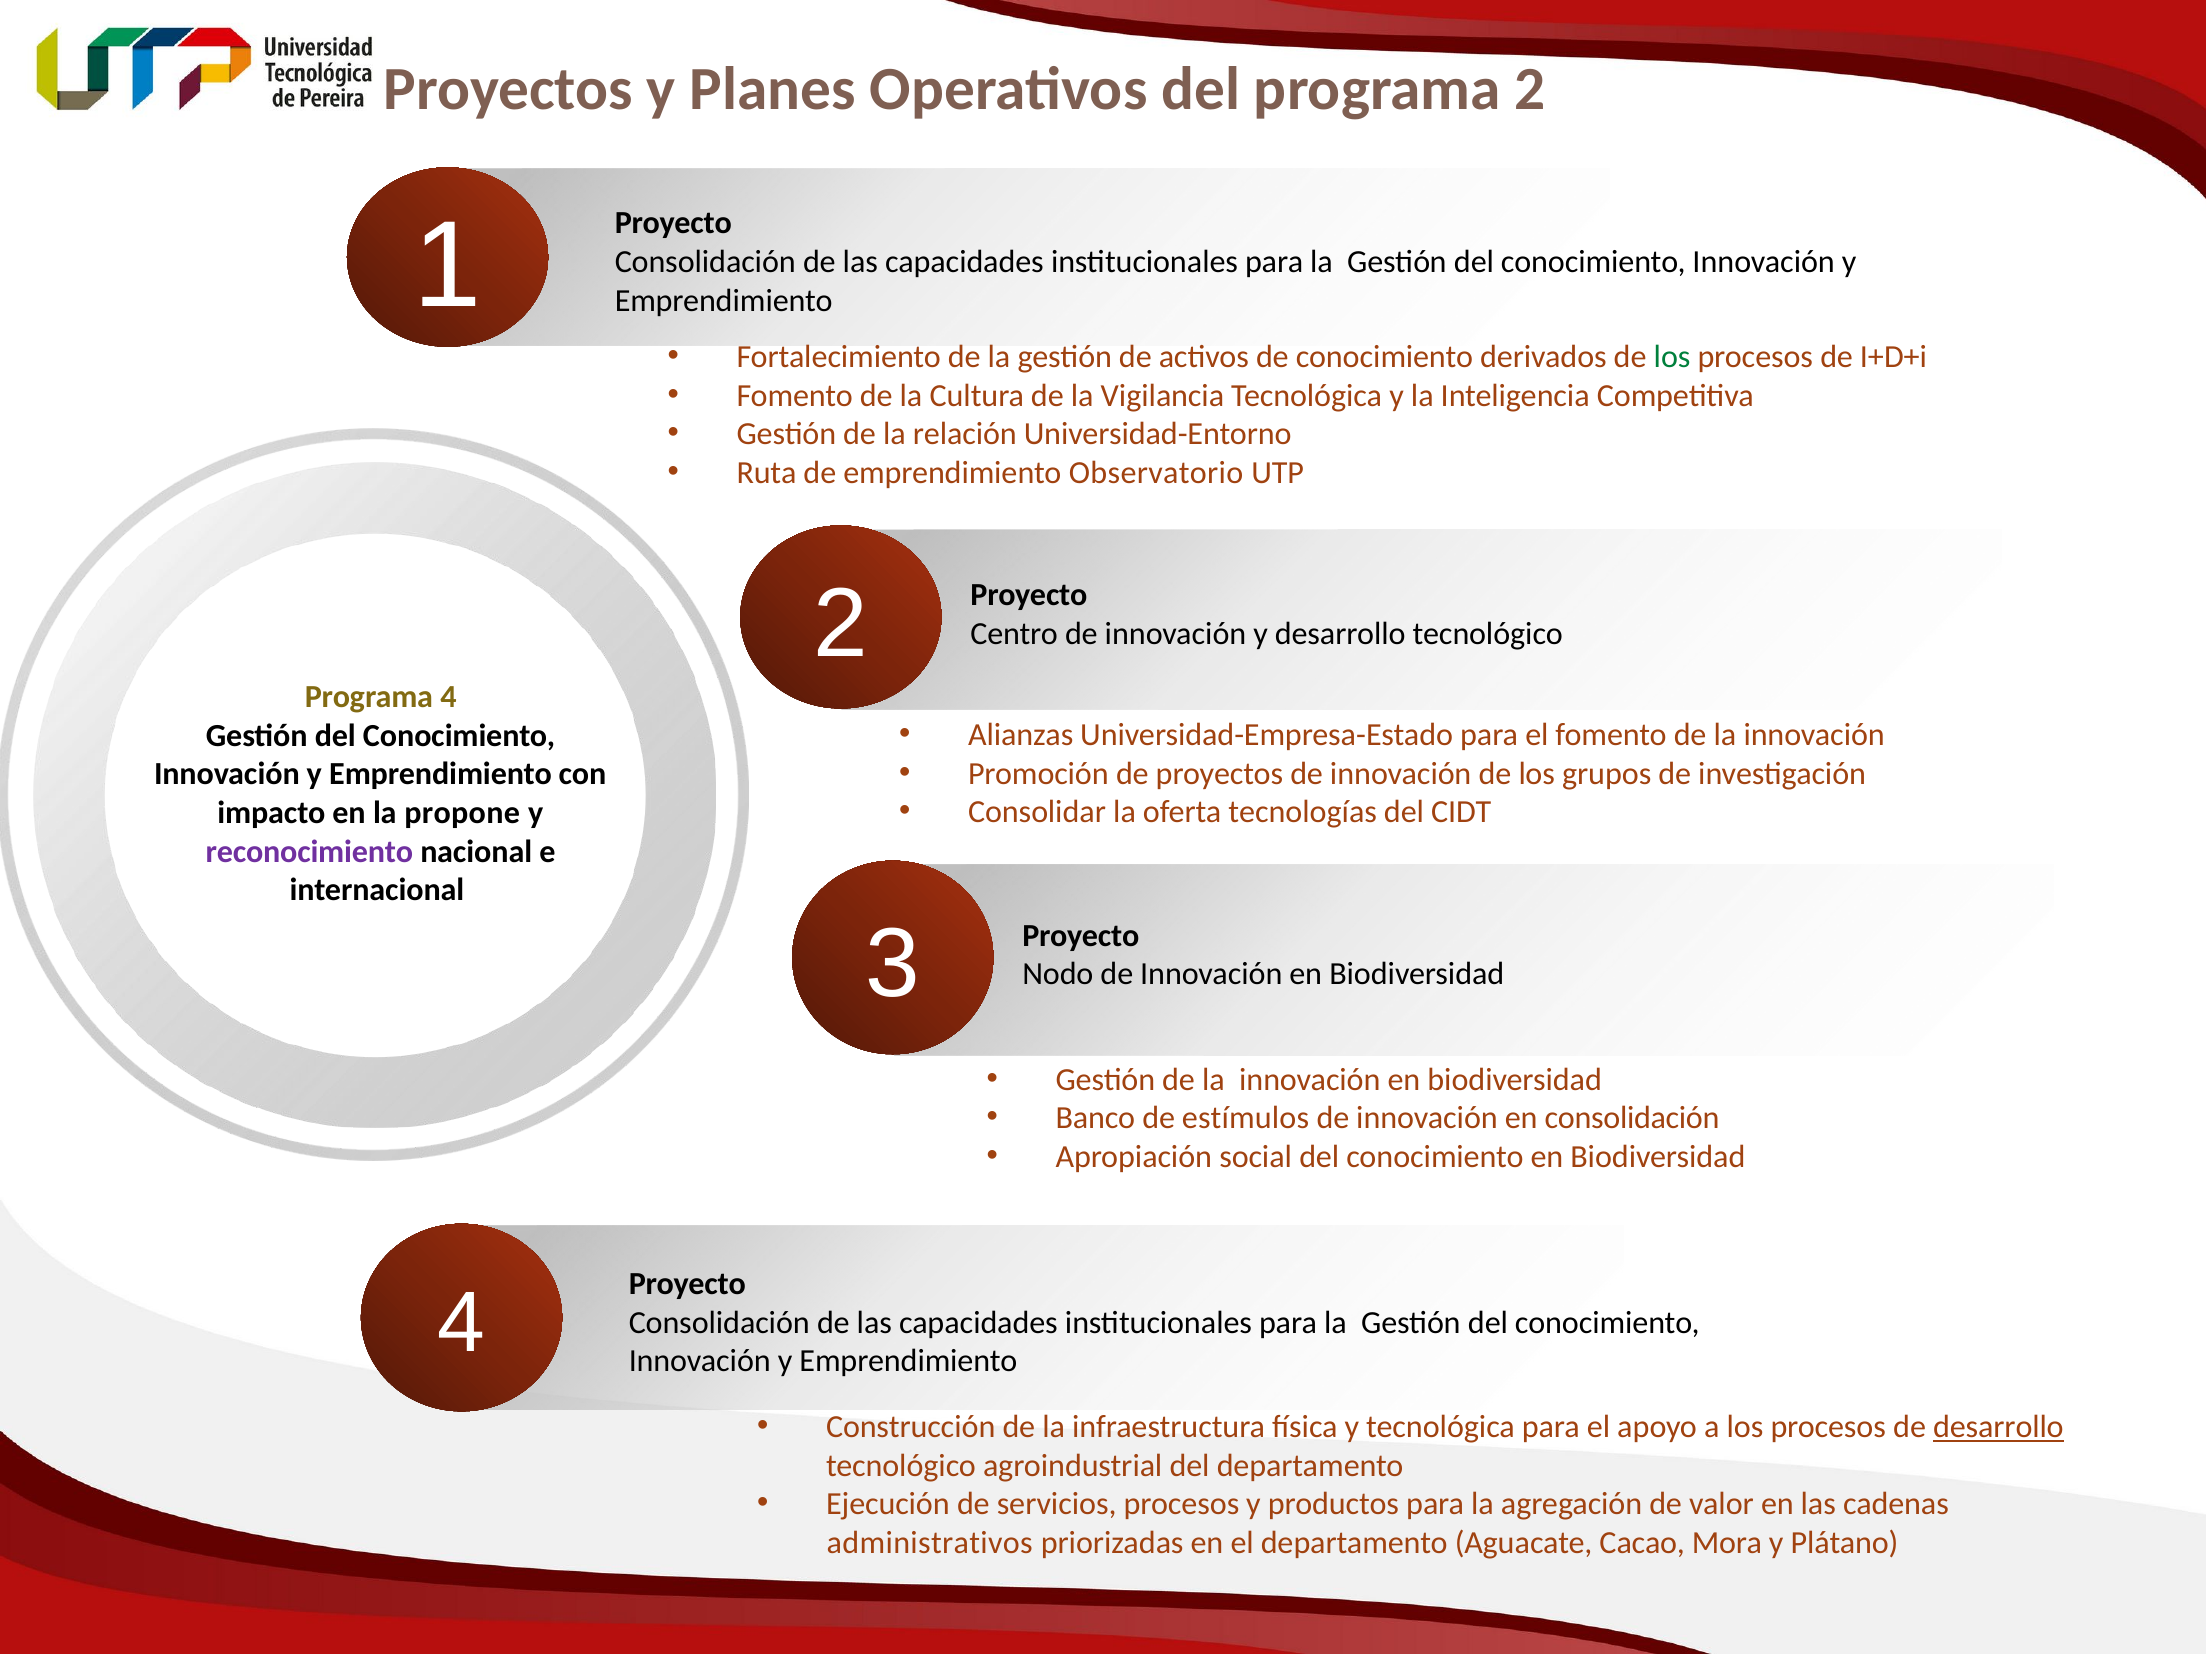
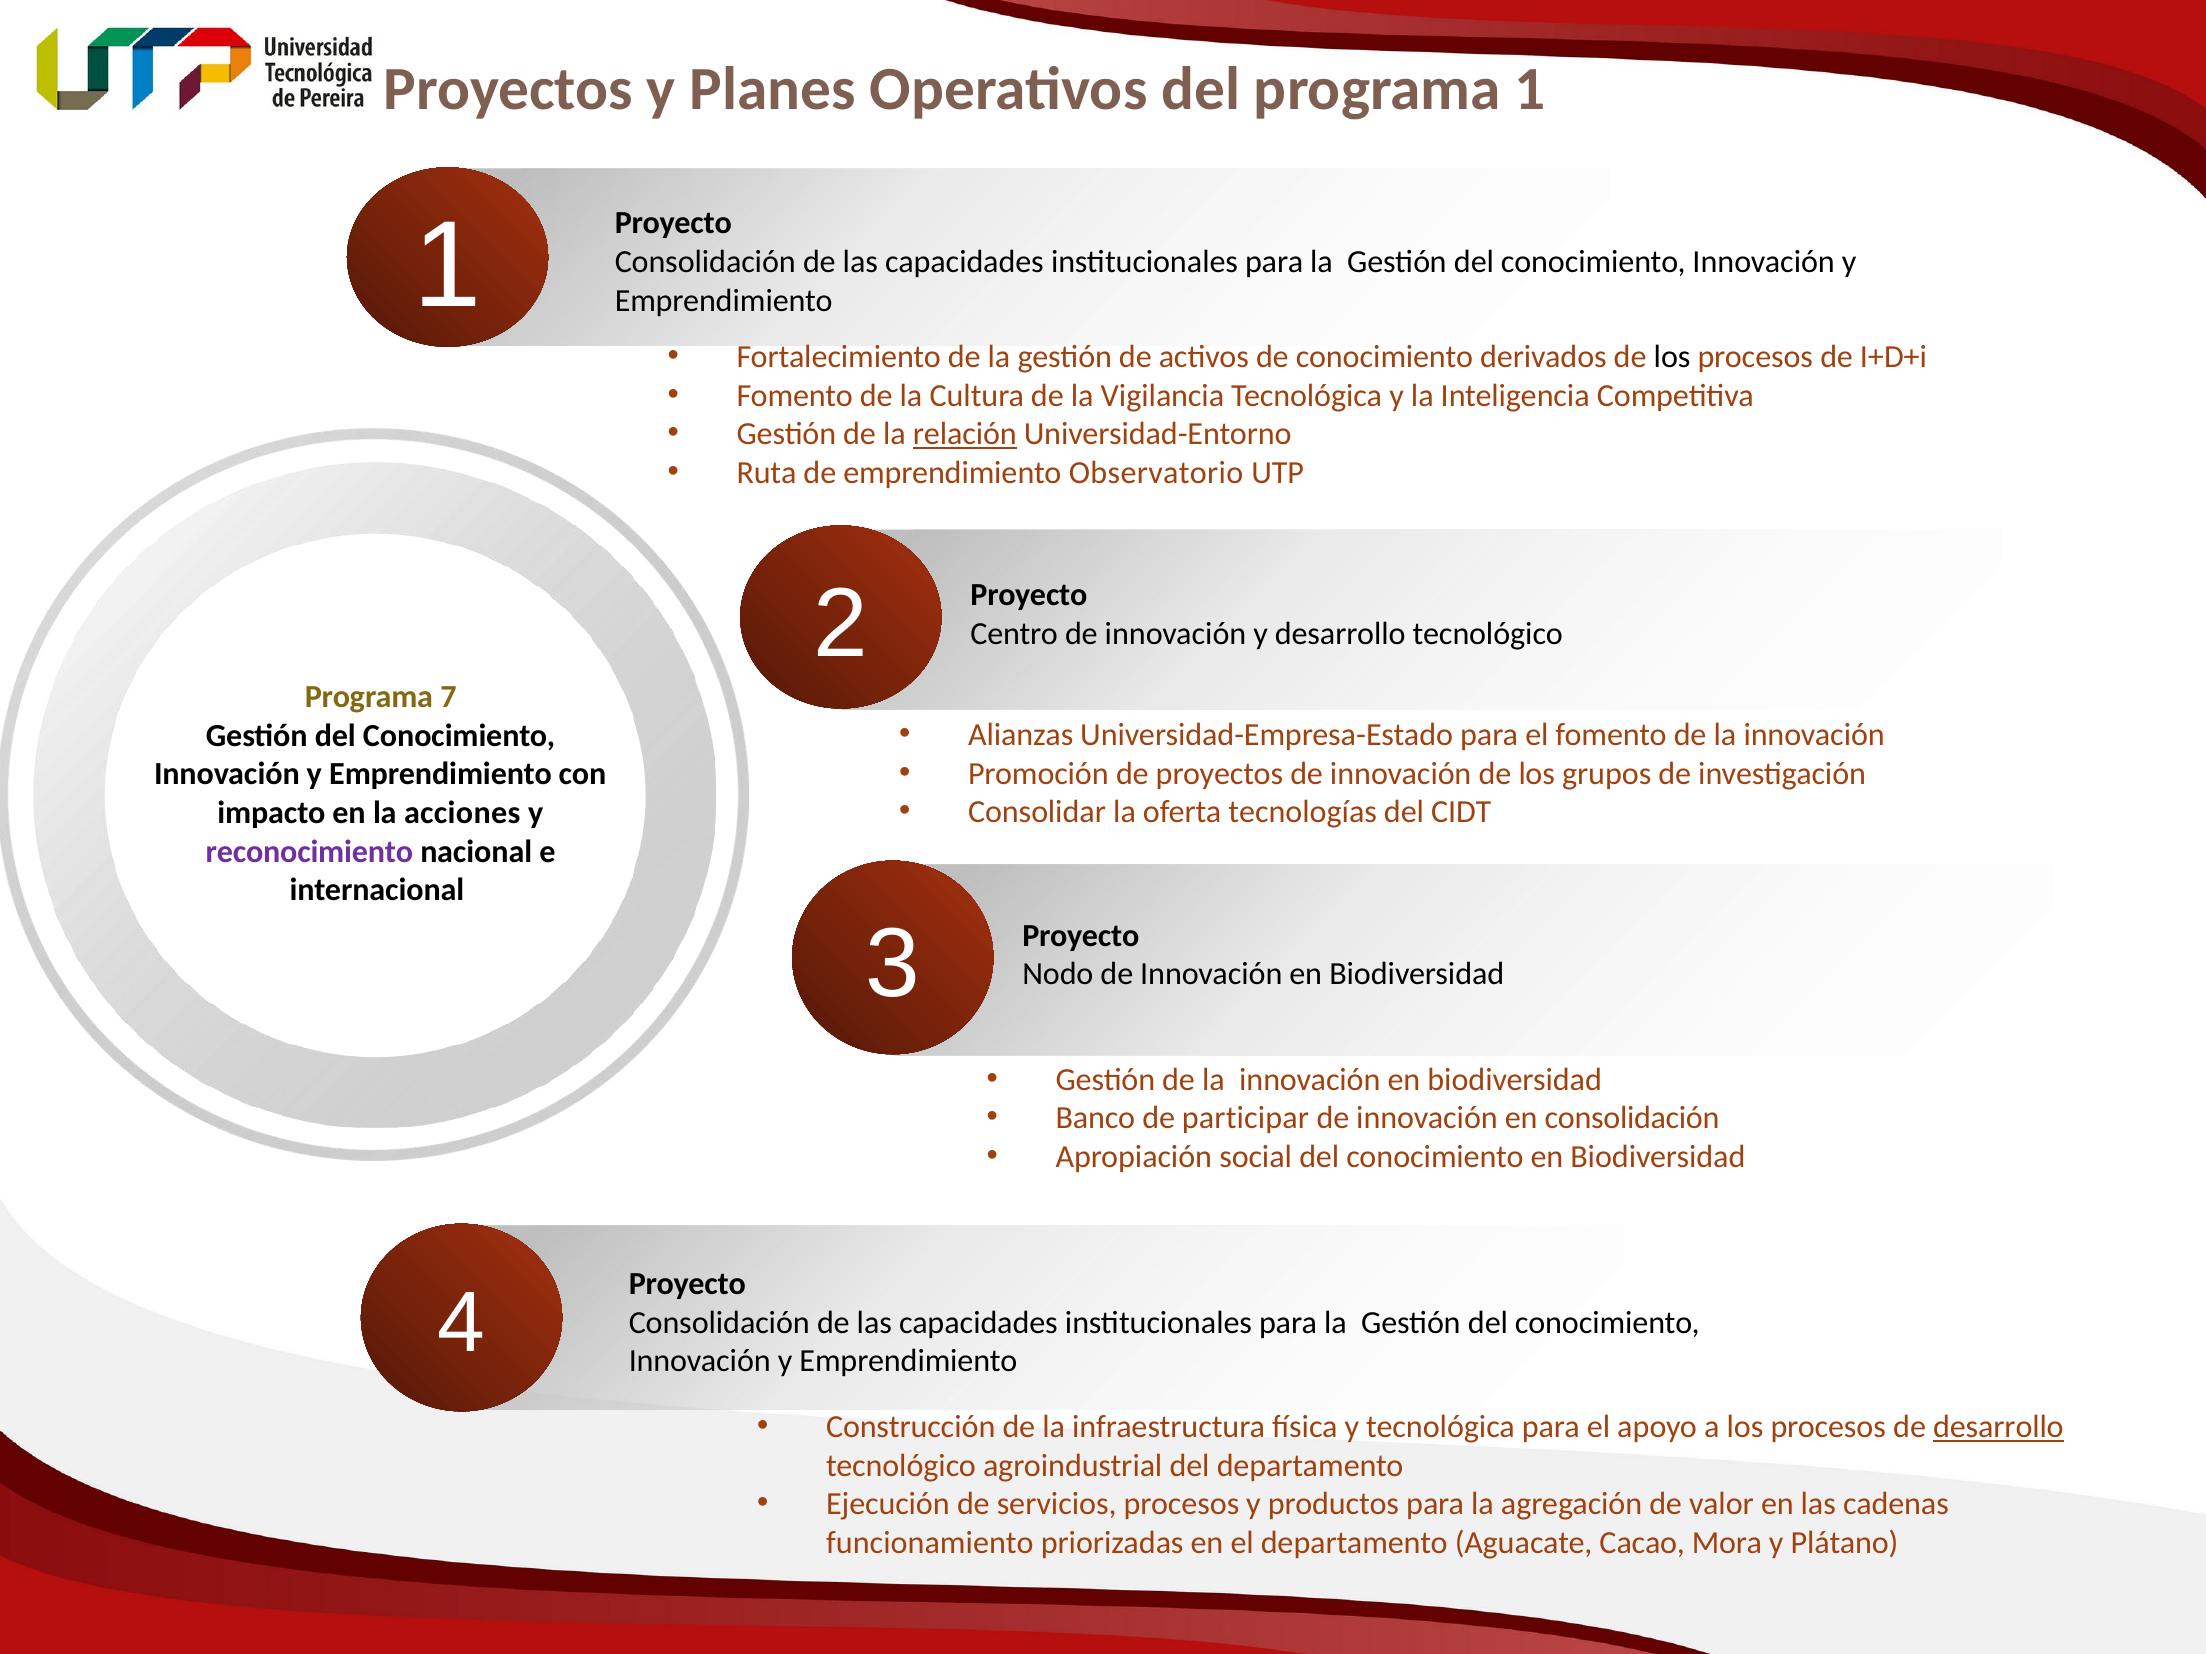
programa 2: 2 -> 1
los at (1672, 357) colour: green -> black
relación underline: none -> present
Programa 4: 4 -> 7
propone: propone -> acciones
estímulos: estímulos -> participar
administrativos: administrativos -> funcionamiento
